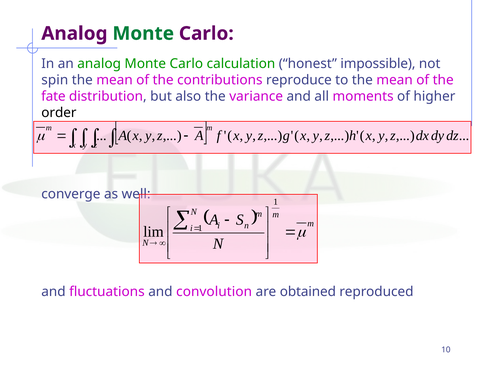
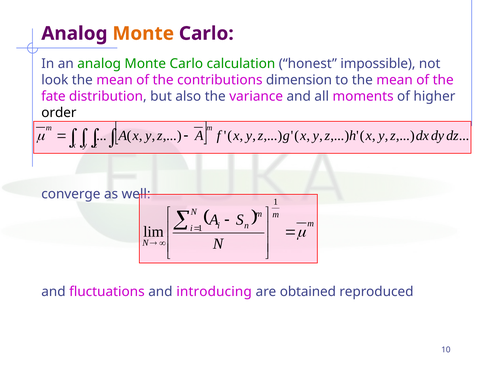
Monte at (143, 34) colour: green -> orange
spin: spin -> look
reproduce: reproduce -> dimension
convolution: convolution -> introducing
